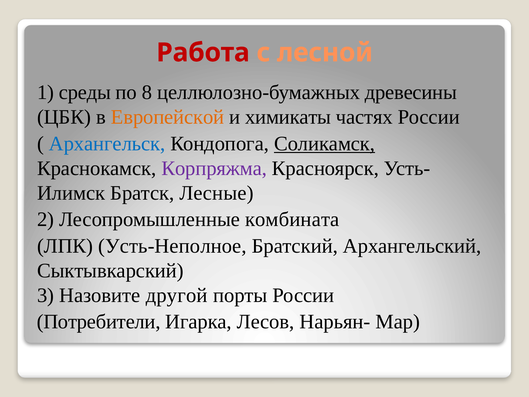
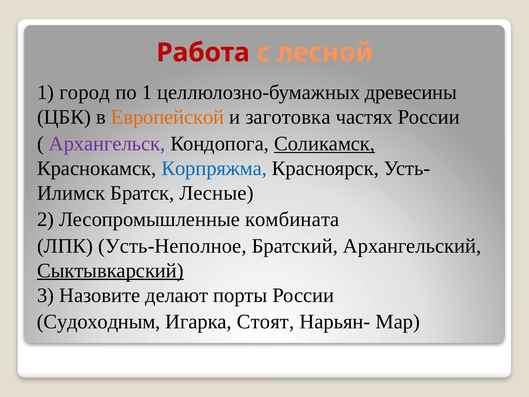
среды: среды -> город
по 8: 8 -> 1
химикаты: химикаты -> заготовка
Архангельск colour: blue -> purple
Корпряжма colour: purple -> blue
Сыктывкарский underline: none -> present
другой: другой -> делают
Потребители: Потребители -> Судоходным
Лесов: Лесов -> Стоят
